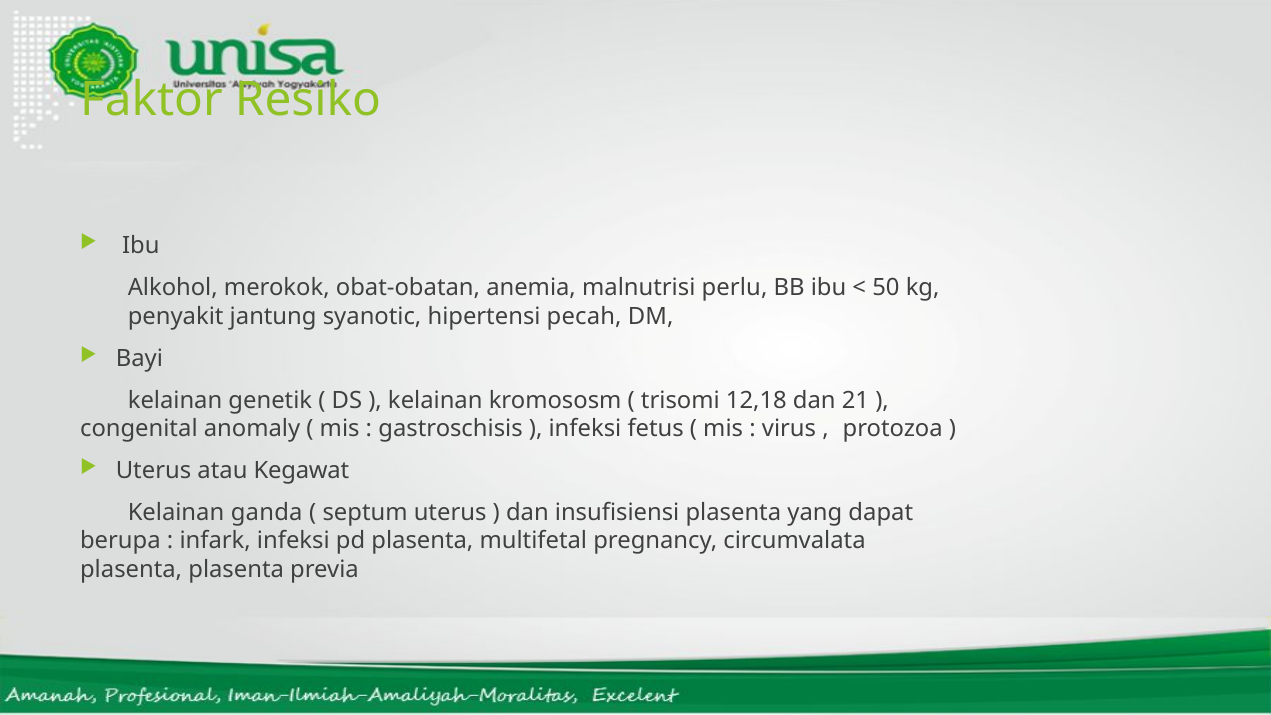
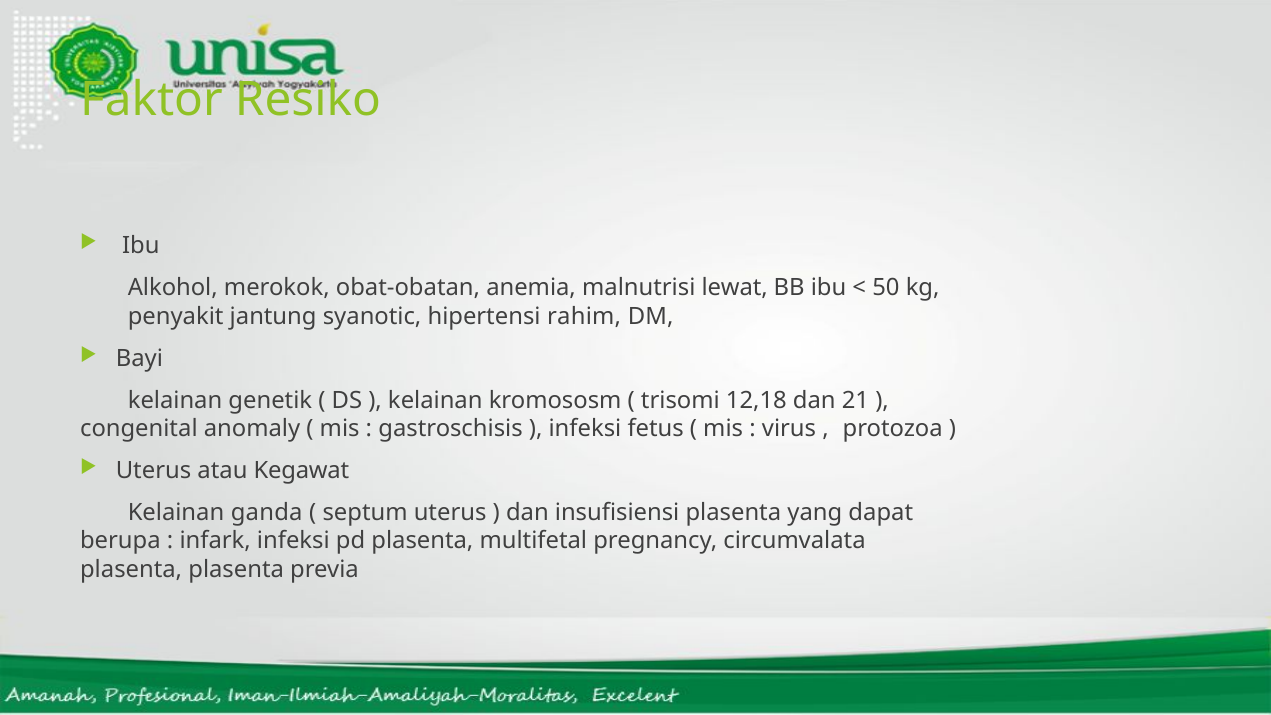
perlu: perlu -> lewat
pecah: pecah -> rahim
